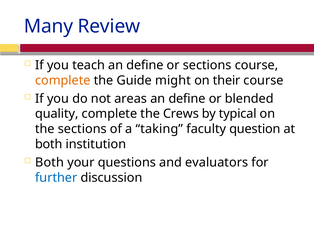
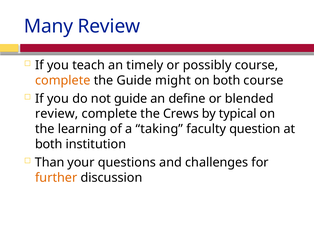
teach an define: define -> timely
or sections: sections -> possibly
on their: their -> both
not areas: areas -> guide
quality at (57, 114): quality -> review
the sections: sections -> learning
Both at (50, 162): Both -> Than
evaluators: evaluators -> challenges
further colour: blue -> orange
